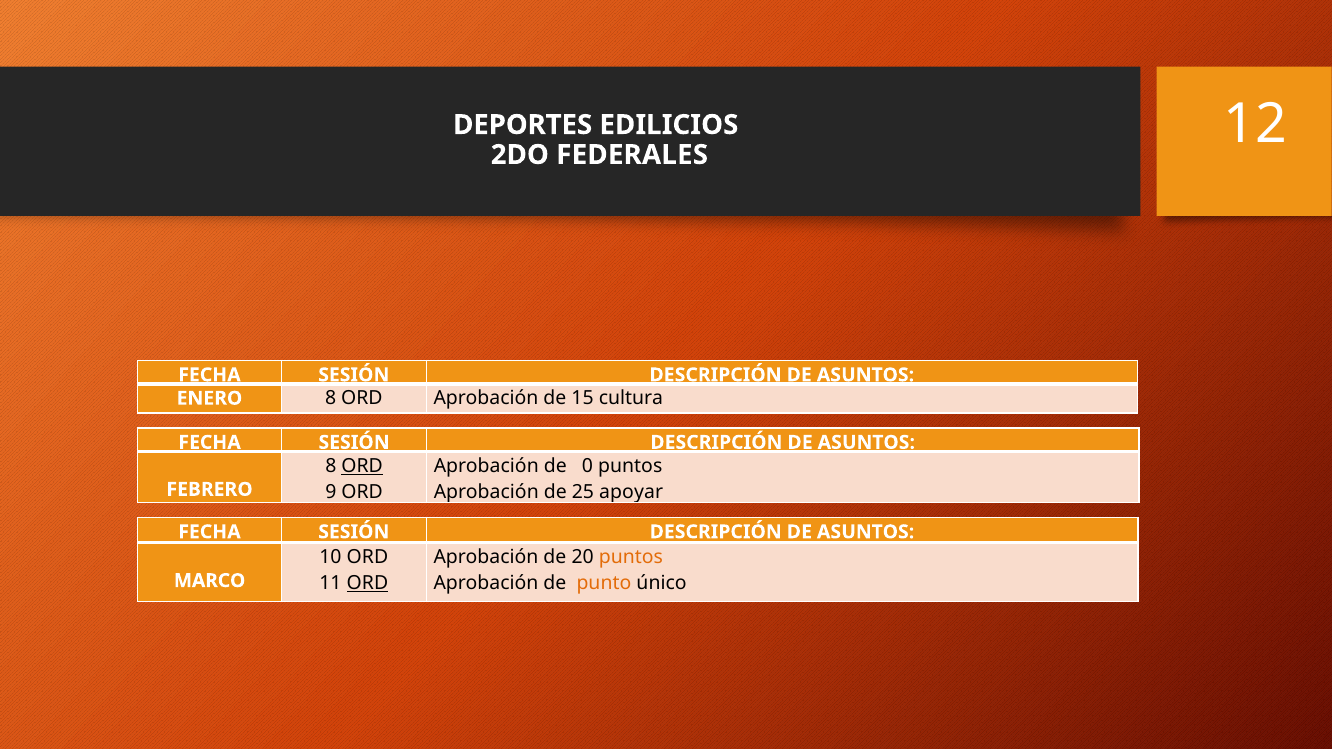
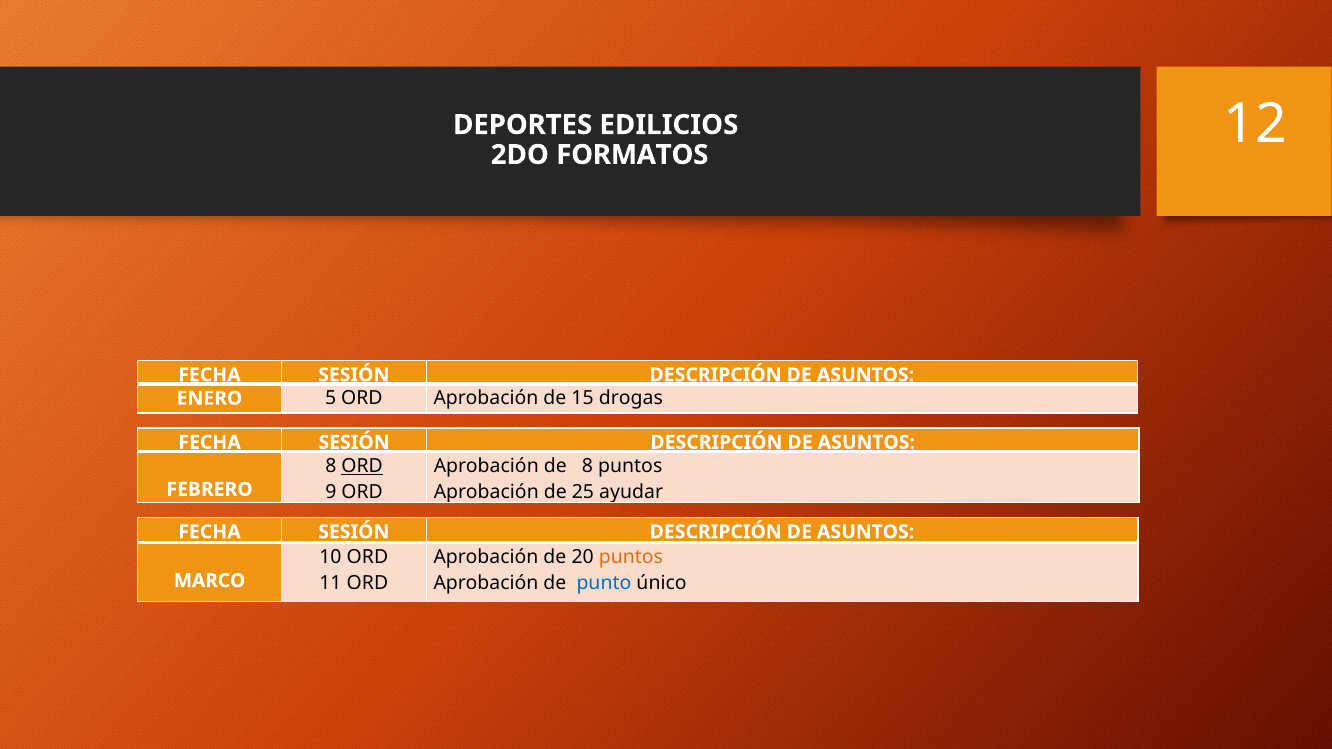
FEDERALES: FEDERALES -> FORMATOS
ENERO 8: 8 -> 5
cultura: cultura -> drogas
de 0: 0 -> 8
apoyar: apoyar -> ayudar
ORD at (367, 584) underline: present -> none
punto colour: orange -> blue
